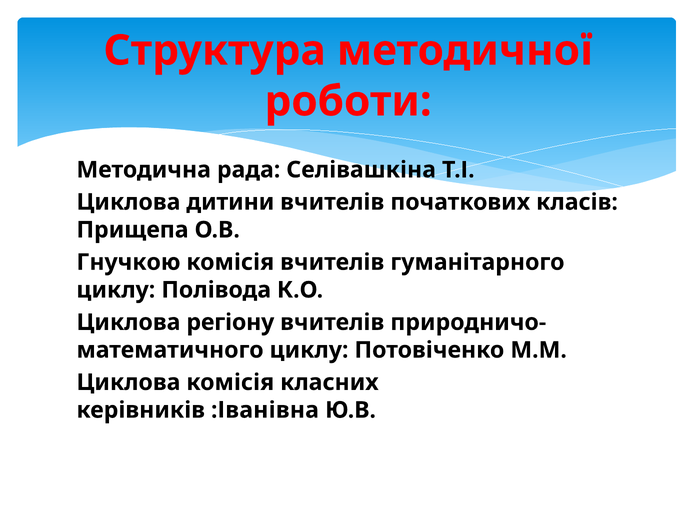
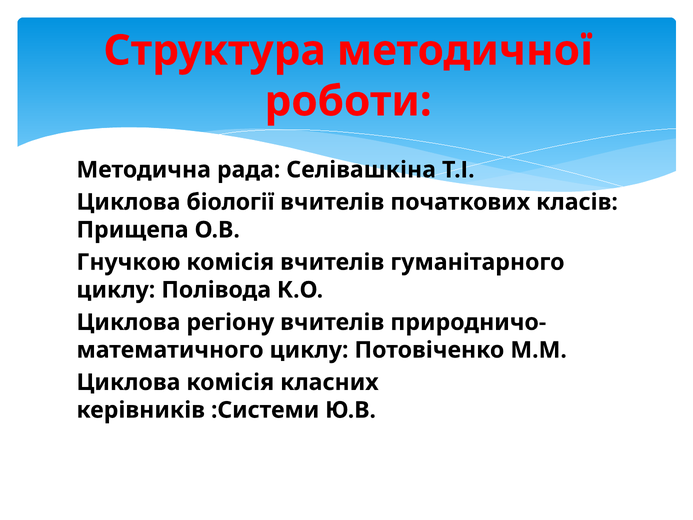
дитини: дитини -> біології
:Іванівна: :Іванівна -> :Системи
